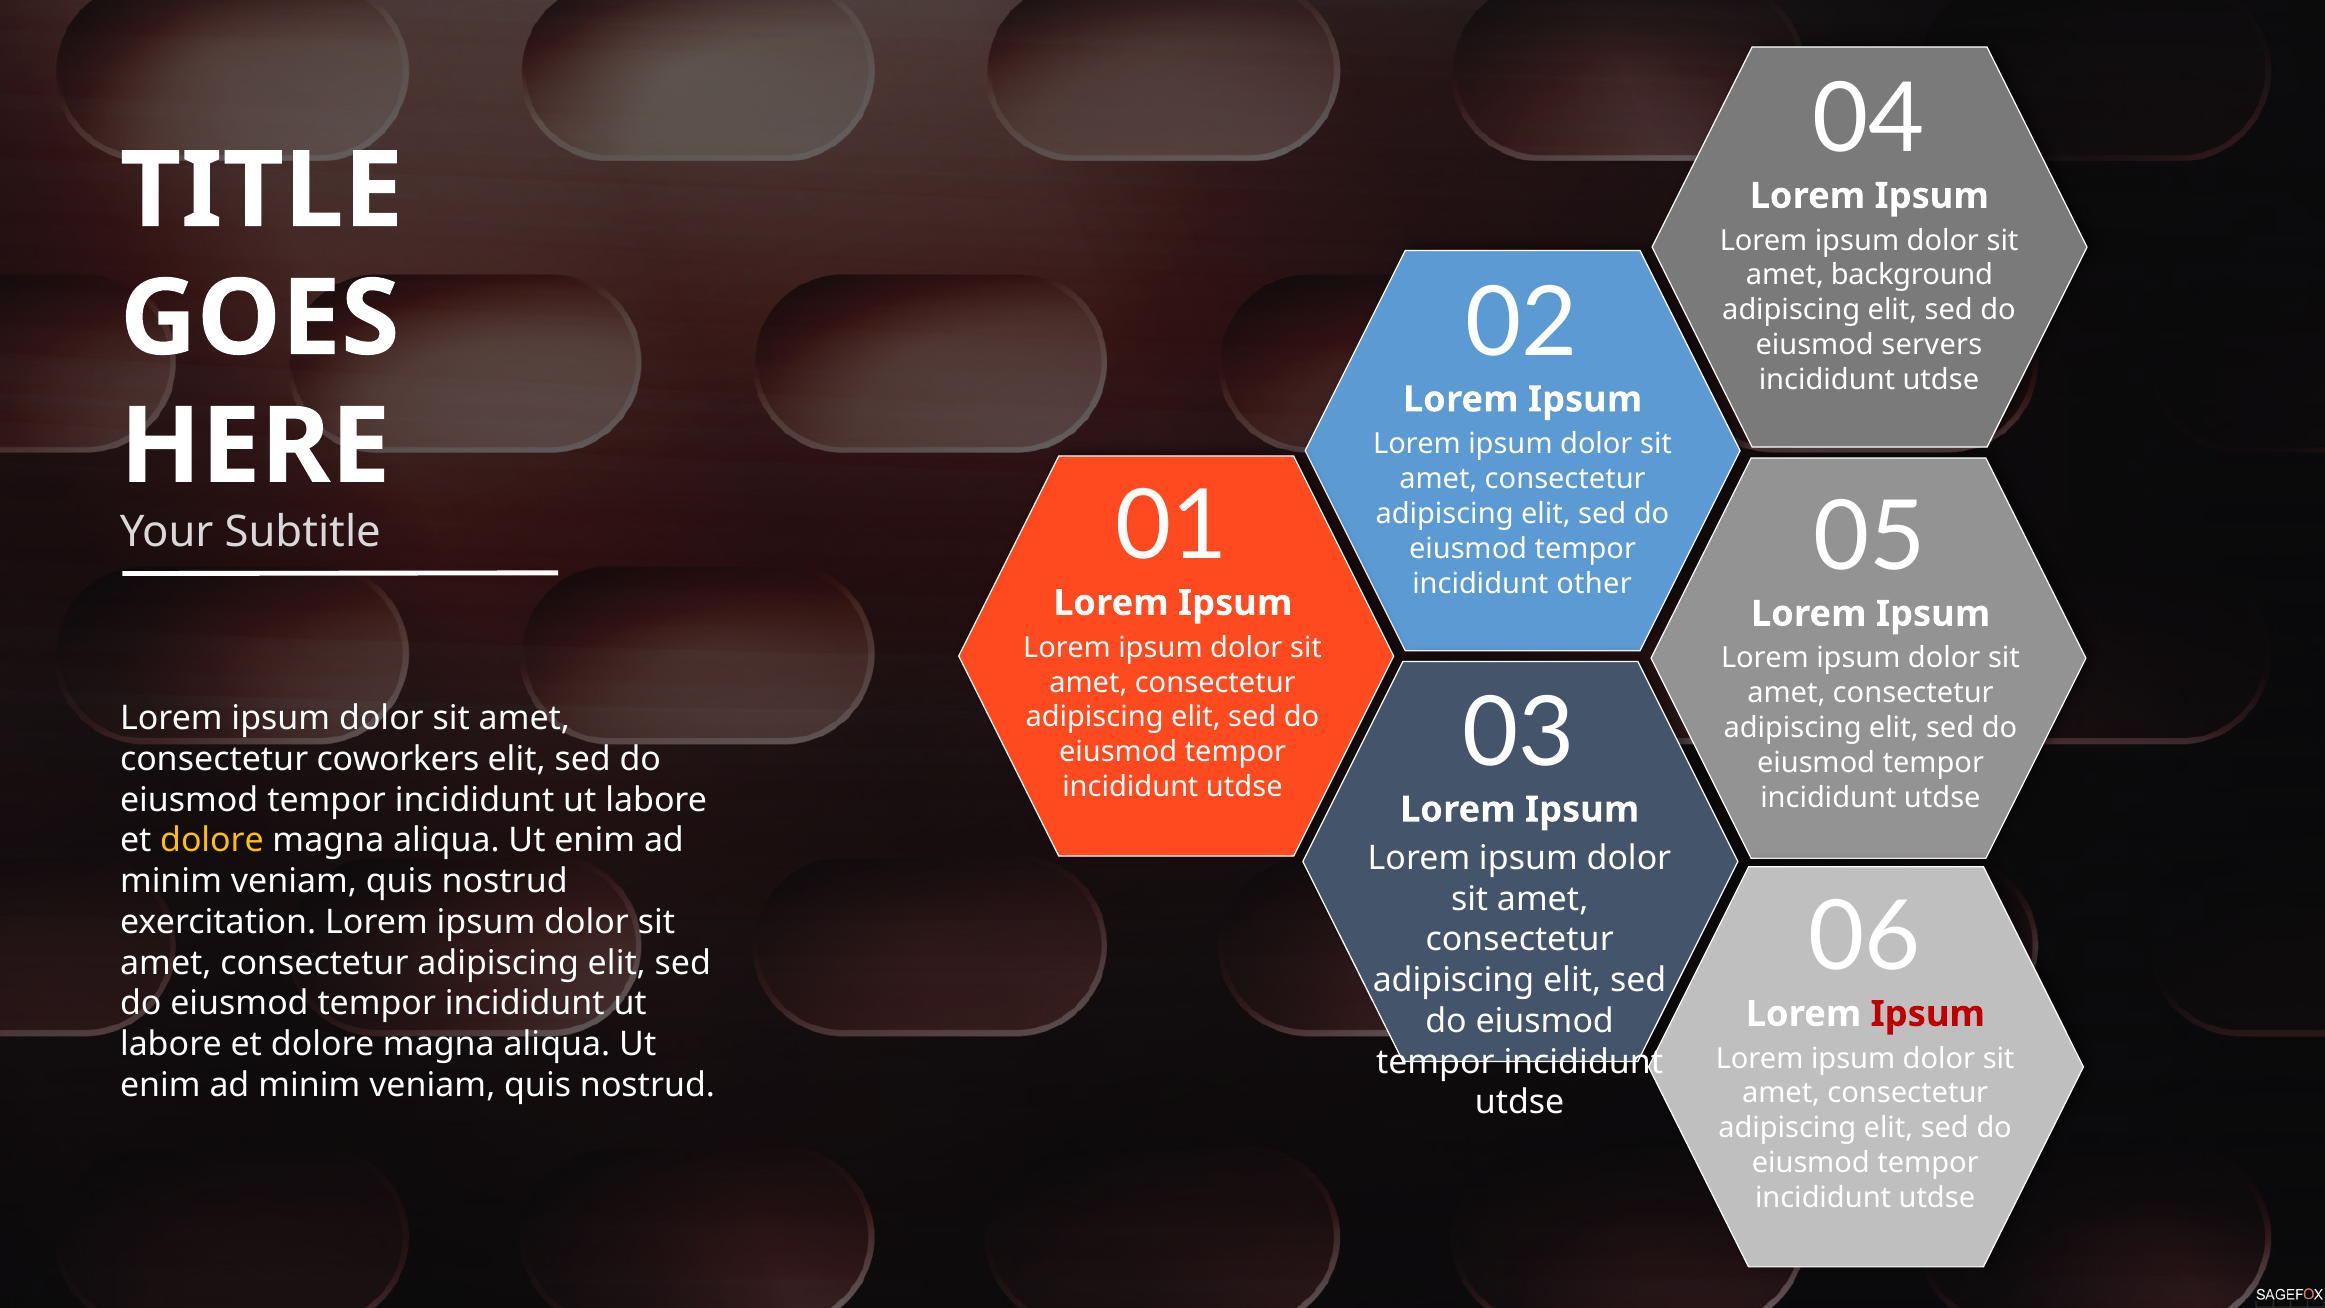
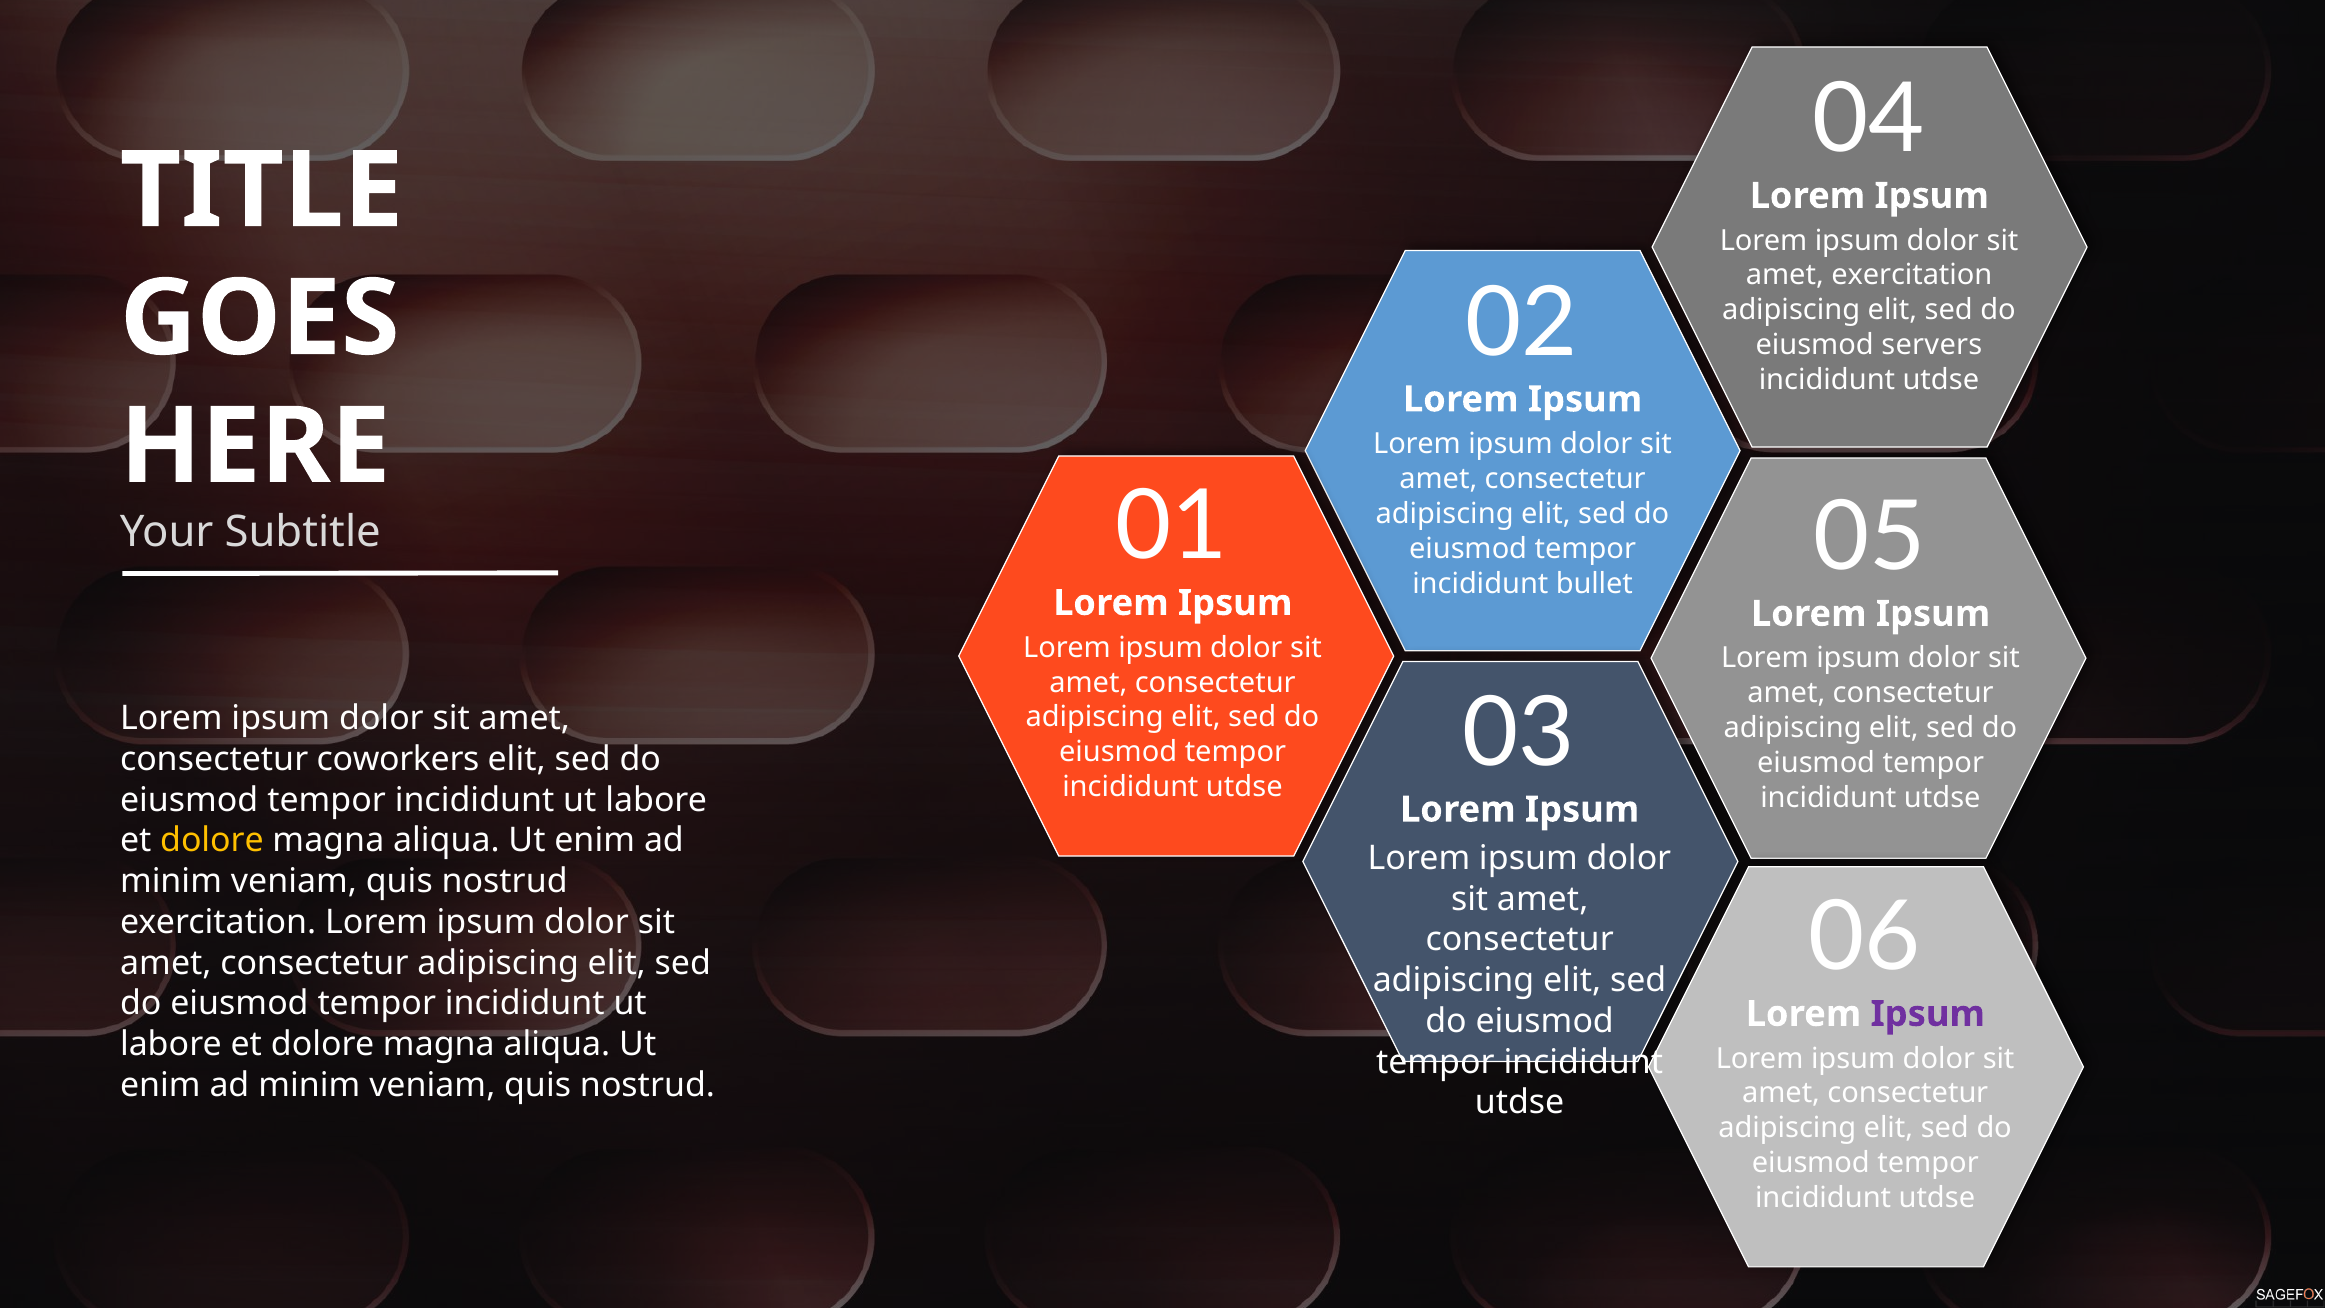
amet background: background -> exercitation
other: other -> bullet
Ipsum at (1928, 1014) colour: red -> purple
